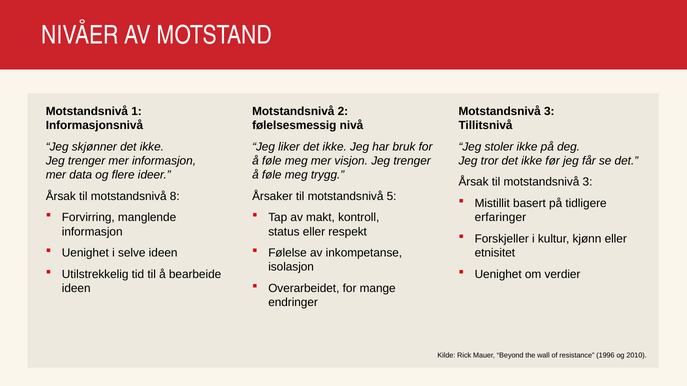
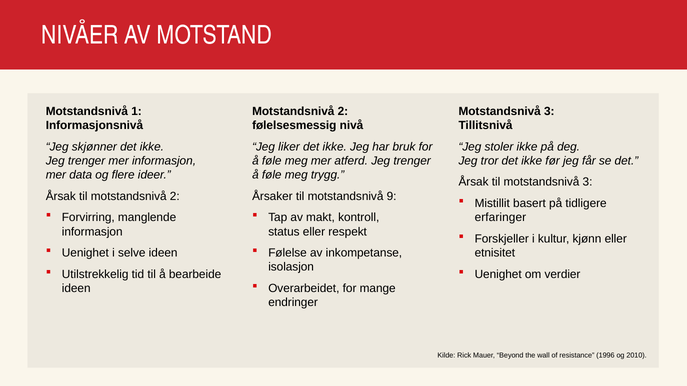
visjon: visjon -> atferd
til motstandsnivå 8: 8 -> 2
5: 5 -> 9
